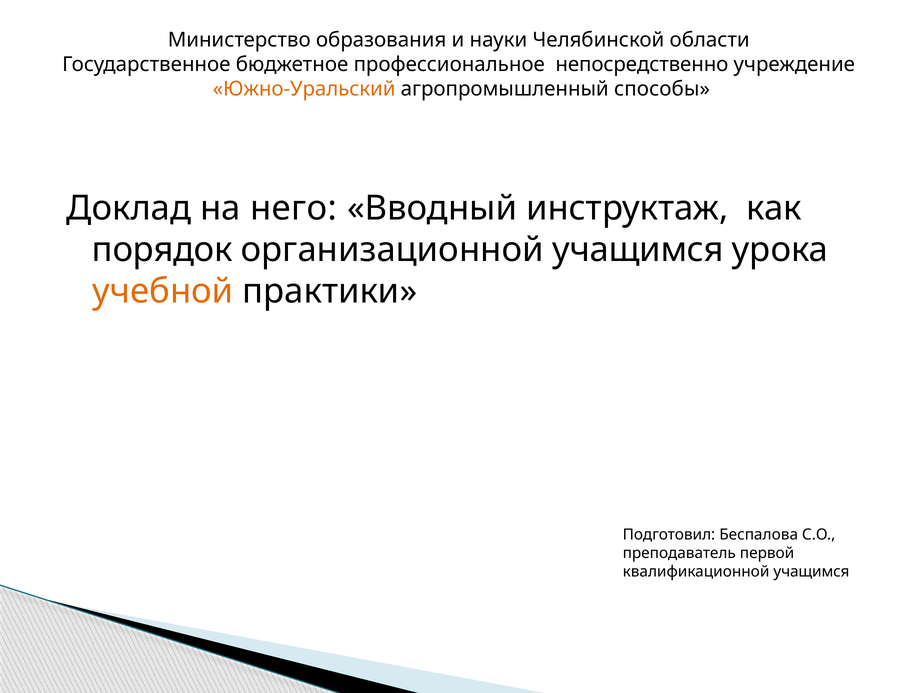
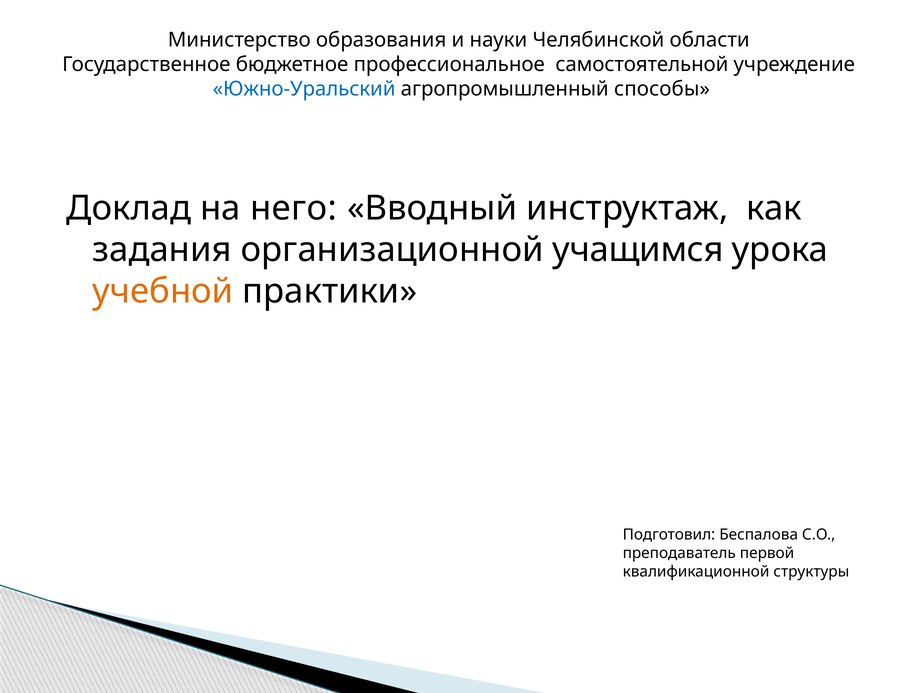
непосредственно: непосредственно -> самостоятельной
Южно-Уральский colour: orange -> blue
порядок: порядок -> задания
квалификационной учащимся: учащимся -> структуры
